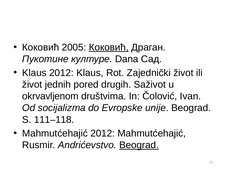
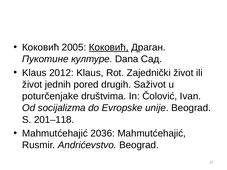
okrvavljenom: okrvavljenom -> poturčenjake
111–118: 111–118 -> 201–118
Mahmutćehajić 2012: 2012 -> 2036
Beograd at (139, 145) underline: present -> none
